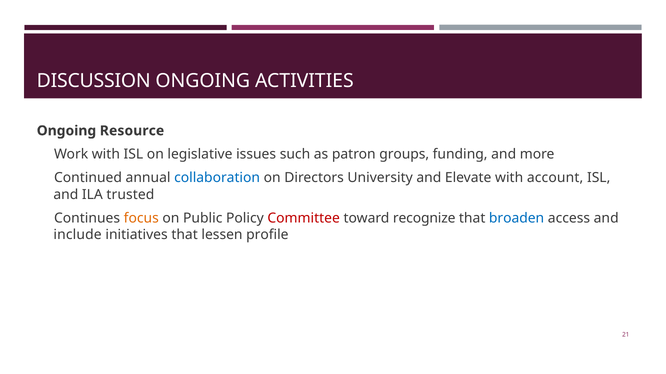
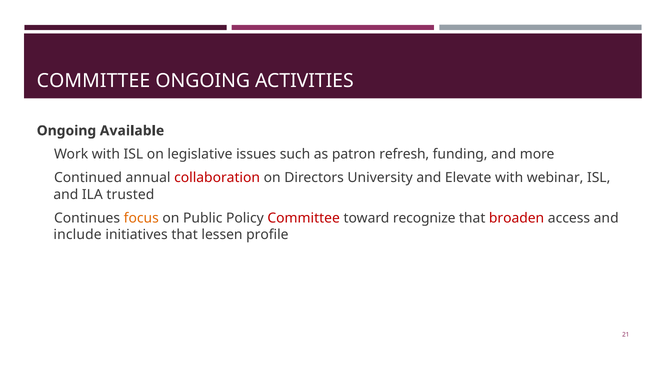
DISCUSSION at (94, 81): DISCUSSION -> COMMITTEE
Resource: Resource -> Available
groups: groups -> refresh
collaboration colour: blue -> red
account: account -> webinar
broaden colour: blue -> red
